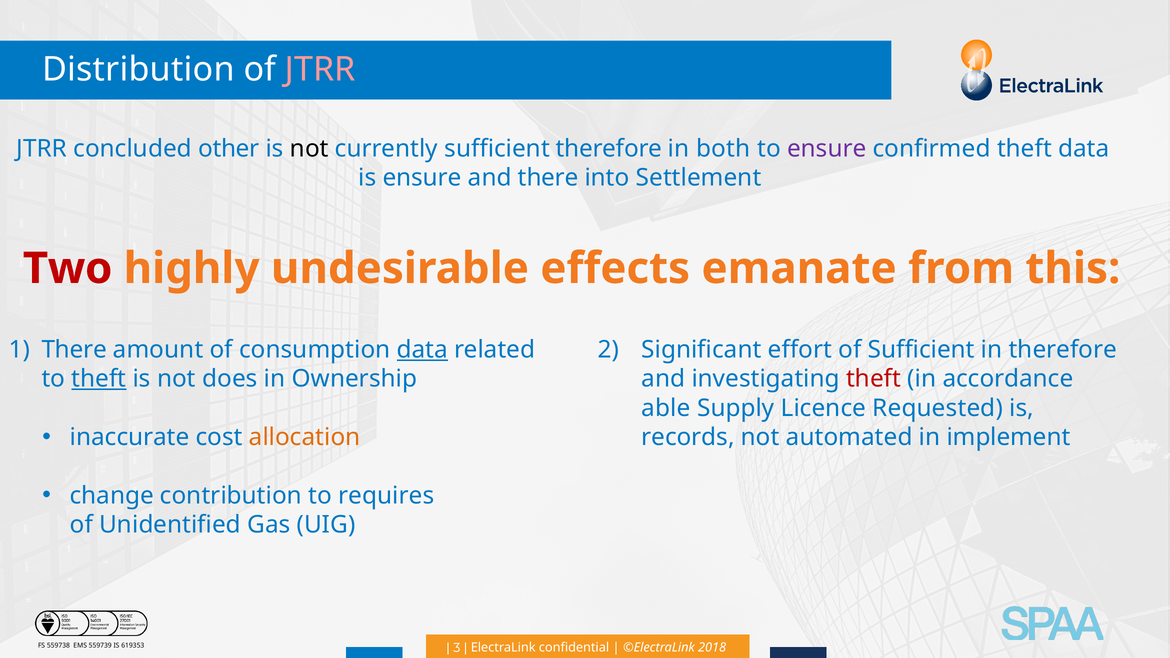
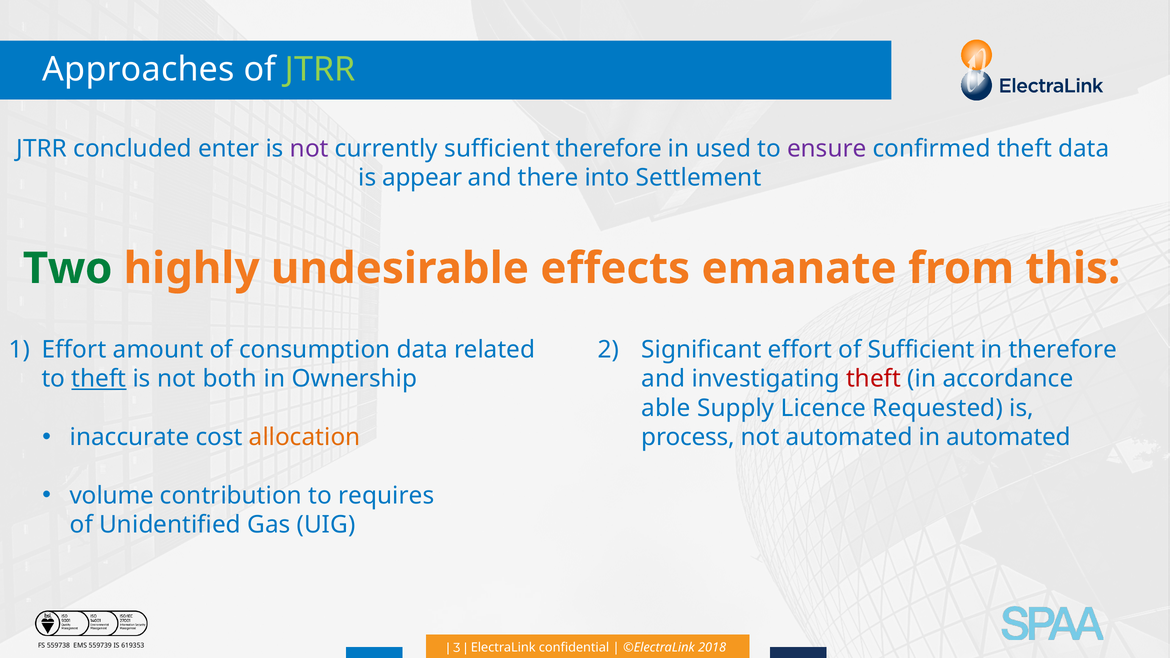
Distribution: Distribution -> Approaches
JTRR at (320, 70) colour: pink -> light green
other: other -> enter
not at (309, 149) colour: black -> purple
both: both -> used
is ensure: ensure -> appear
Two colour: red -> green
There at (74, 350): There -> Effort
data at (422, 350) underline: present -> none
does: does -> both
records: records -> process
in implement: implement -> automated
change: change -> volume
